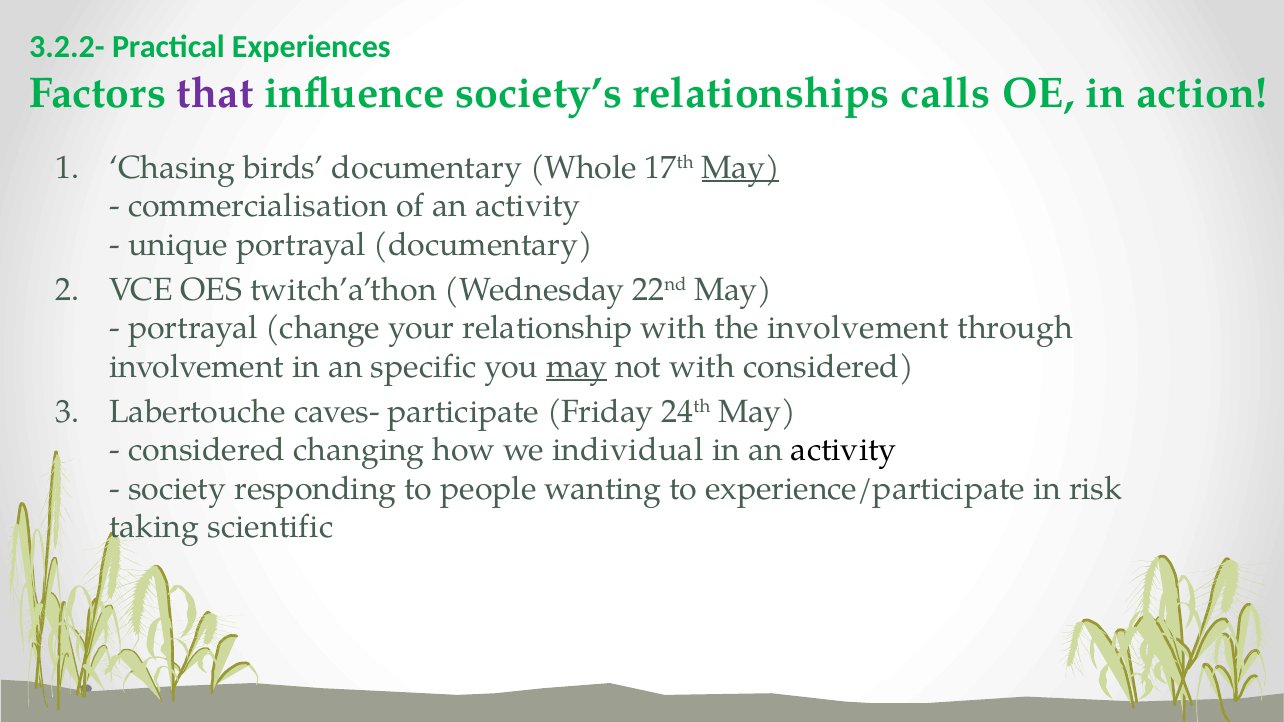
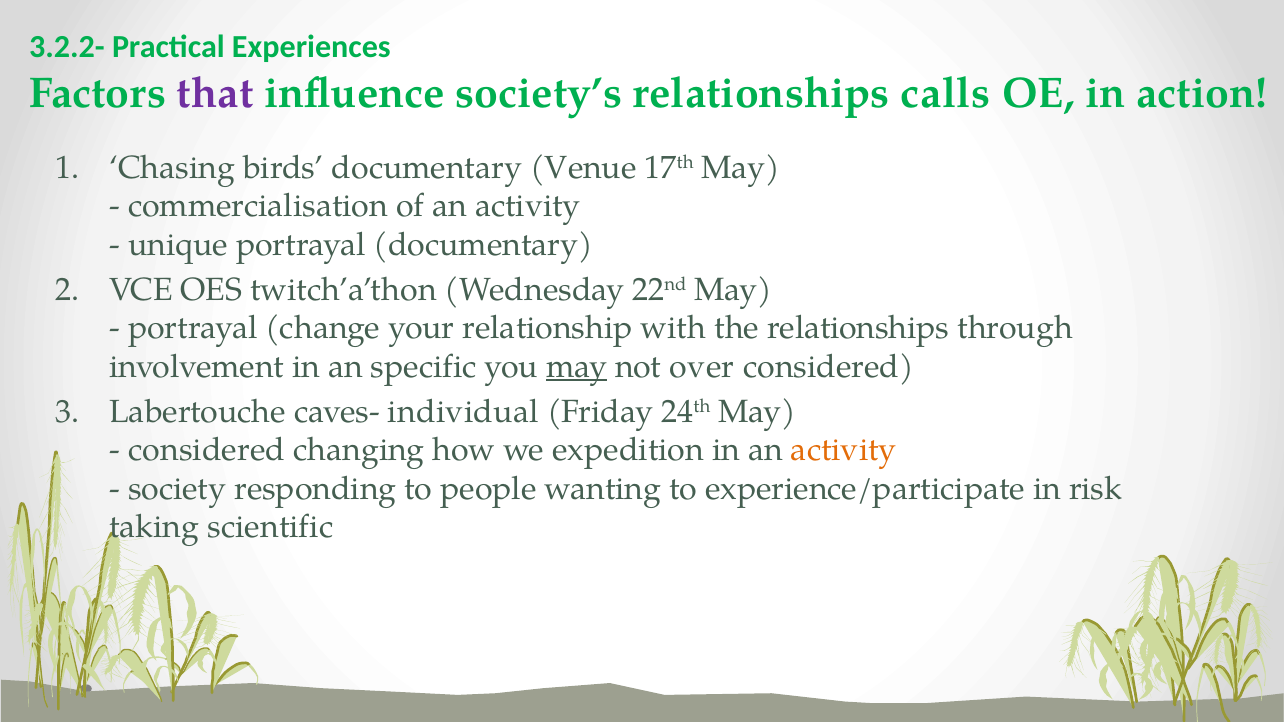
Whole: Whole -> Venue
May at (741, 168) underline: present -> none
the involvement: involvement -> relationships
not with: with -> over
participate: participate -> individual
individual: individual -> expedition
activity at (844, 450) colour: black -> orange
